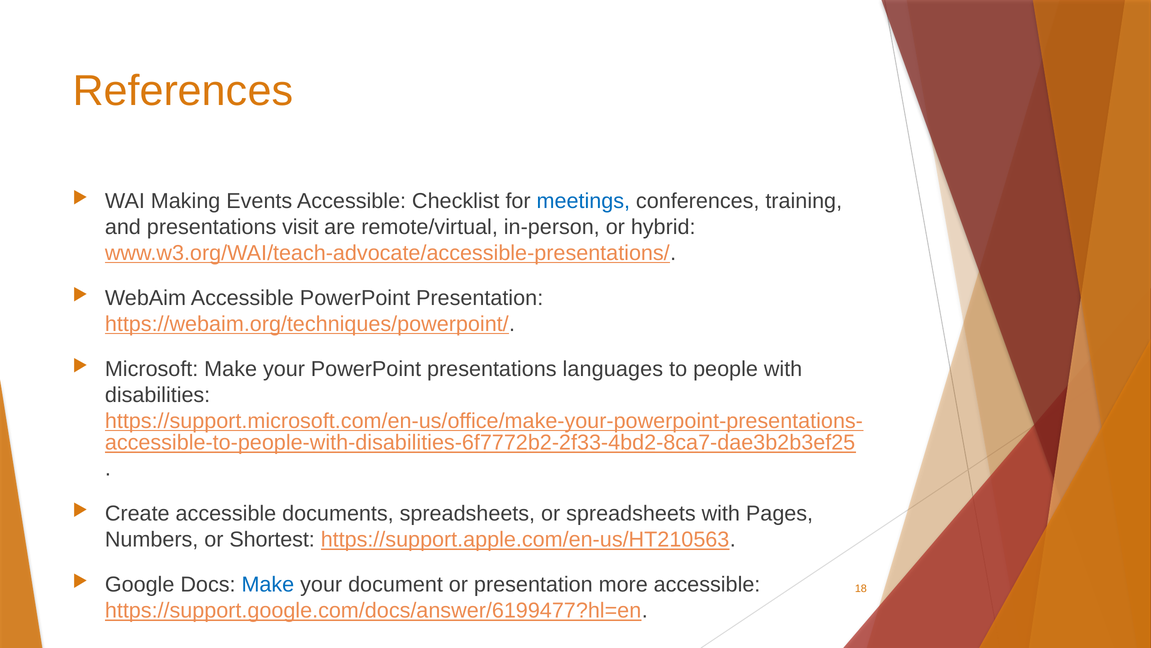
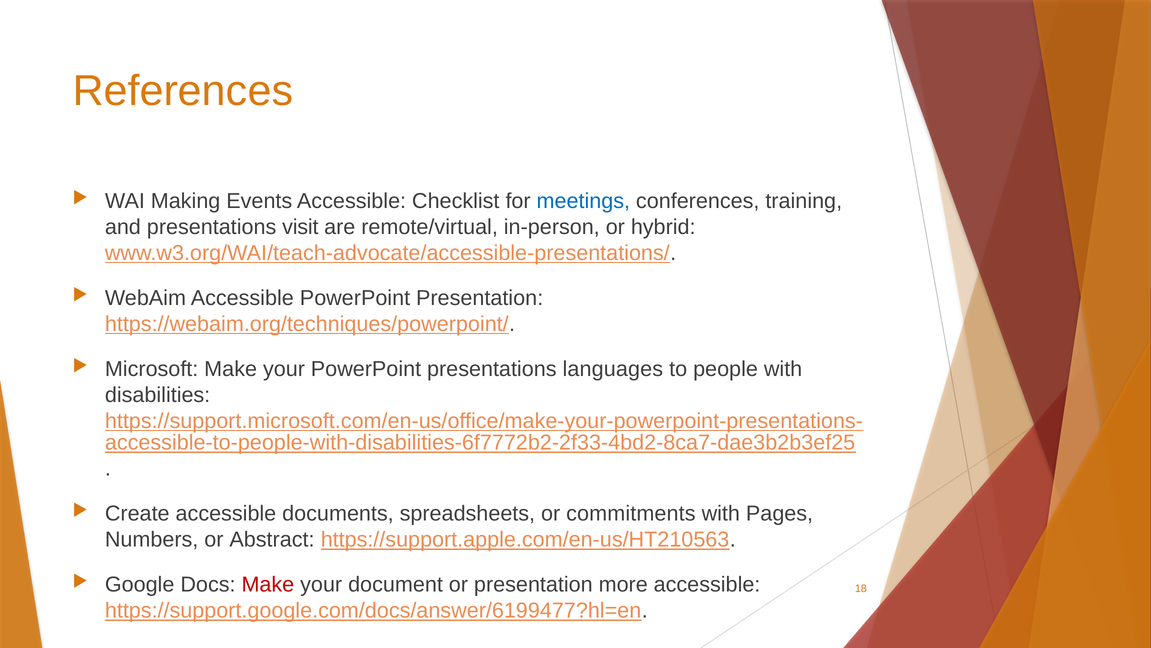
or spreadsheets: spreadsheets -> commitments
Shortest: Shortest -> Abstract
Make at (268, 584) colour: blue -> red
